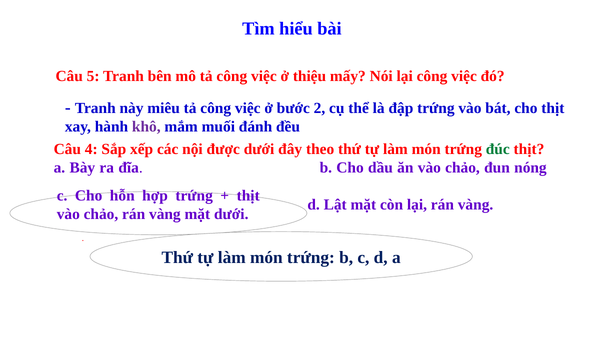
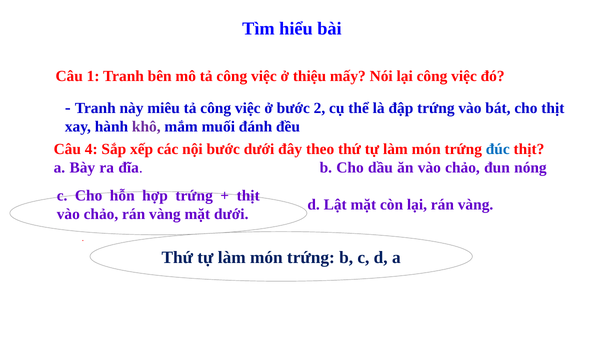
5: 5 -> 1
nội được: được -> bước
đúc colour: green -> blue
